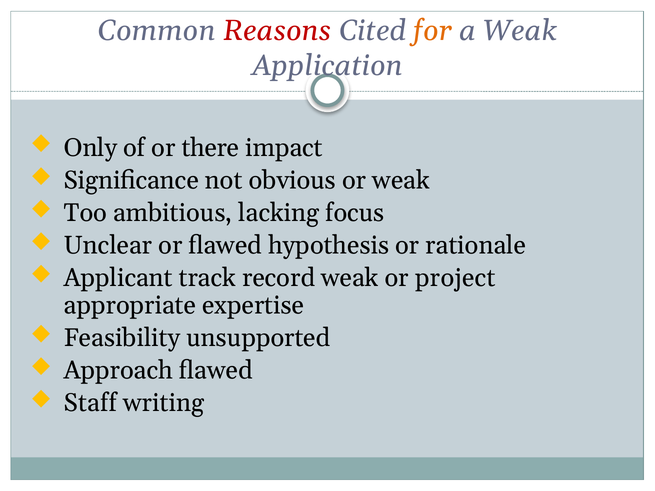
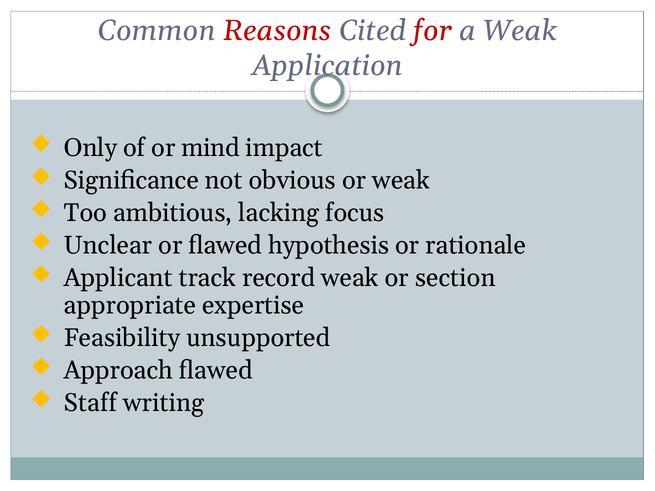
for colour: orange -> red
there: there -> mind
project: project -> section
